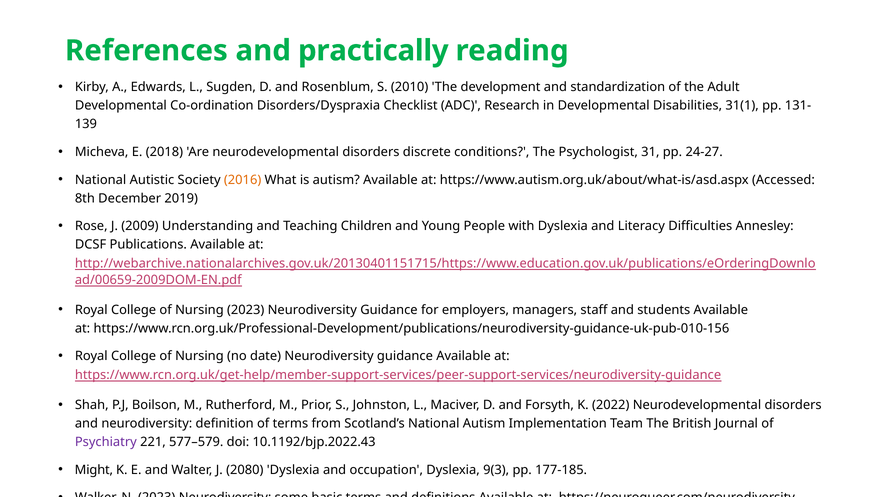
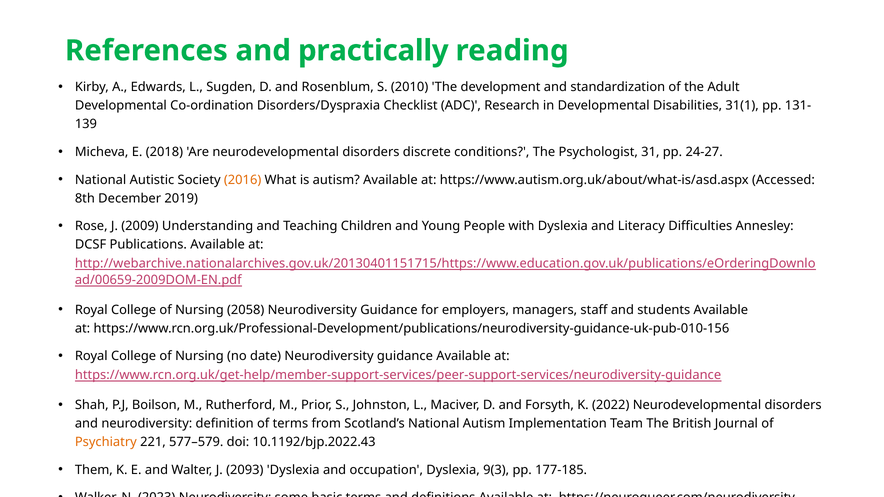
Nursing 2023: 2023 -> 2058
Psychiatry colour: purple -> orange
Might: Might -> Them
2080: 2080 -> 2093
